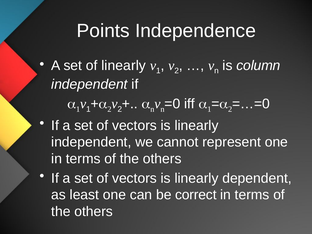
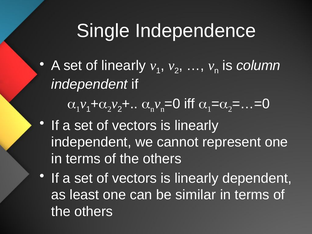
Points: Points -> Single
correct: correct -> similar
